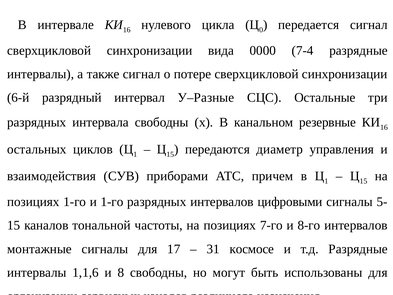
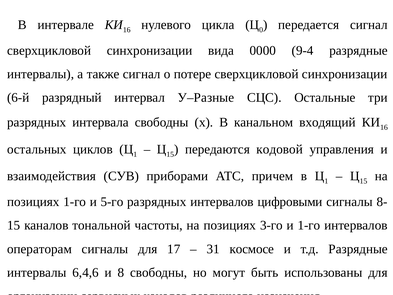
7-4: 7-4 -> 9-4
резервные: резервные -> входящий
диаметр: диаметр -> кодовой
и 1-го: 1-го -> 5-го
5-: 5- -> 8-
7-го: 7-го -> 3-го
и 8-го: 8-го -> 1-го
монтажные: монтажные -> операторам
1,1,6: 1,1,6 -> 6,4,6
